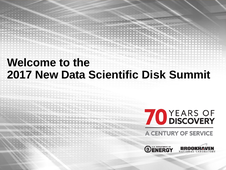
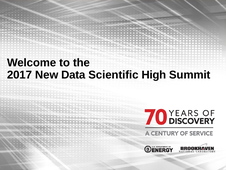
Disk: Disk -> High
